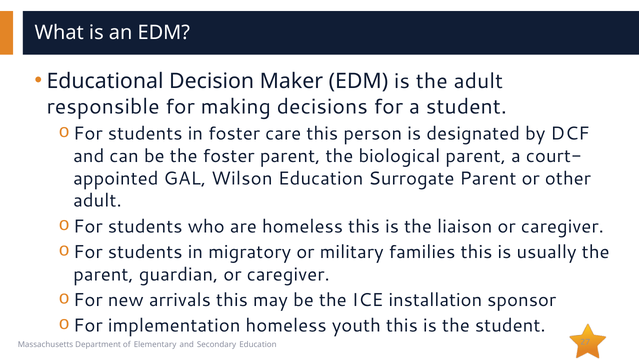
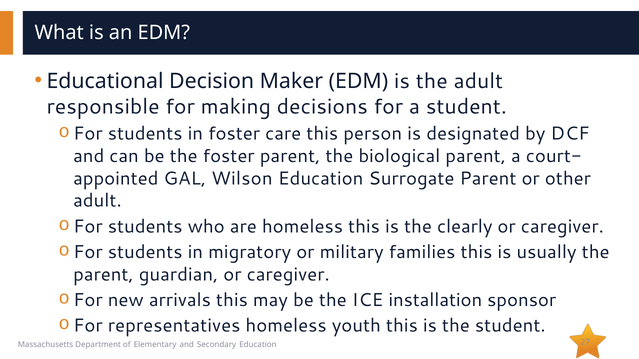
liaison: liaison -> clearly
implementation: implementation -> representatives
